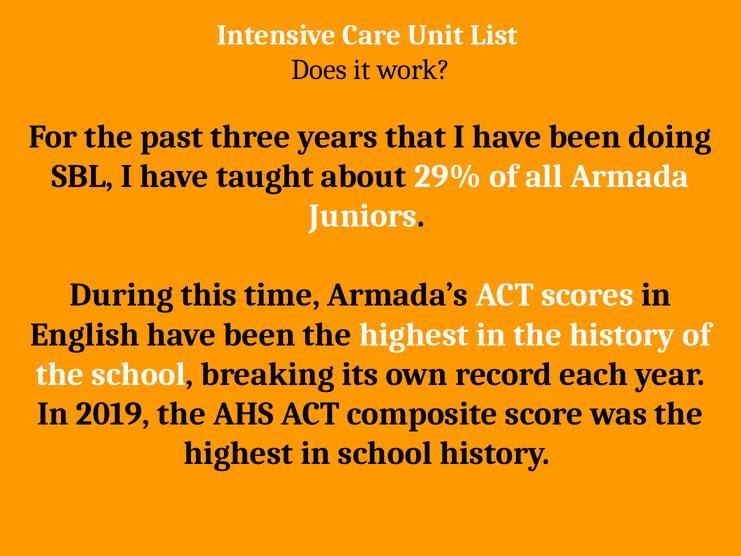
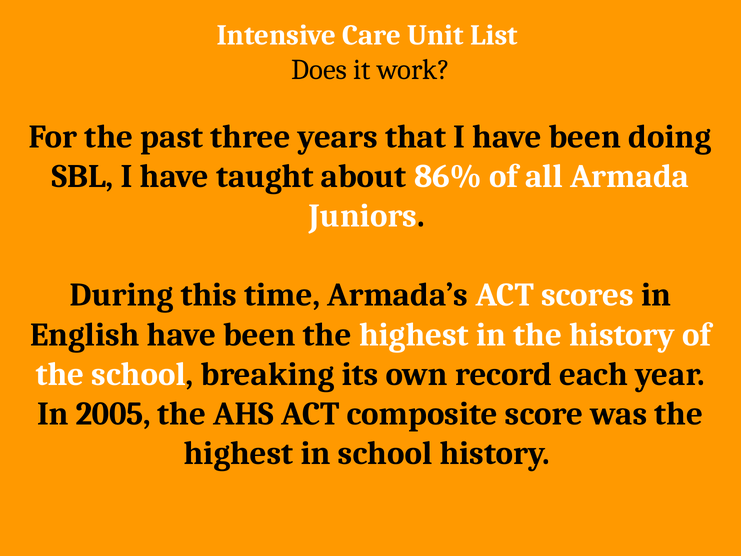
29%: 29% -> 86%
2019: 2019 -> 2005
